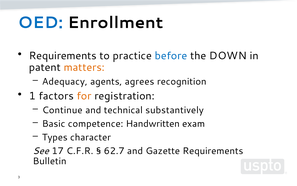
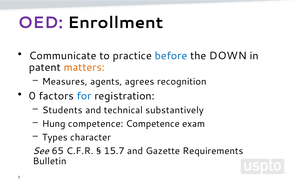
OED colour: blue -> purple
Requirements at (63, 56): Requirements -> Communicate
Adequacy: Adequacy -> Measures
1: 1 -> 0
for colour: orange -> blue
Continue: Continue -> Students
Basic: Basic -> Hung
competence Handwritten: Handwritten -> Competence
17: 17 -> 65
62.7: 62.7 -> 15.7
